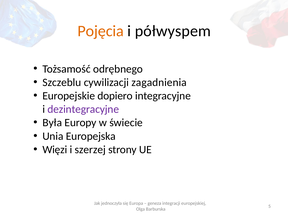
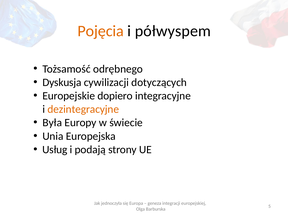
Szczeblu: Szczeblu -> Dyskusja
zagadnienia: zagadnienia -> dotyczących
dezintegracyjne colour: purple -> orange
Więzi: Więzi -> Usług
szerzej: szerzej -> podają
